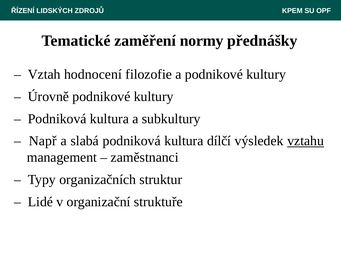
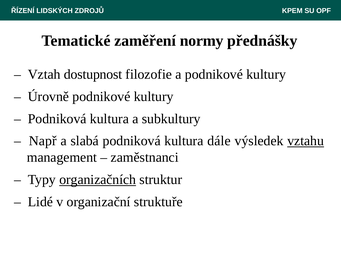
hodnocení: hodnocení -> dostupnost
dílčí: dílčí -> dále
organizačních underline: none -> present
